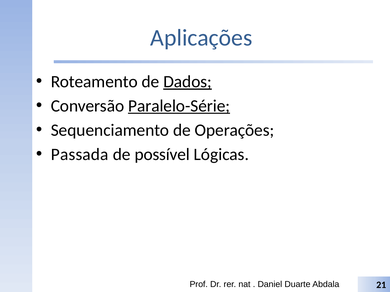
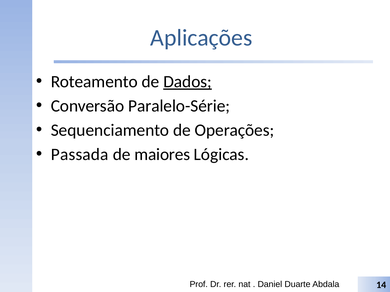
Paralelo-Série underline: present -> none
possível: possível -> maiores
21: 21 -> 14
